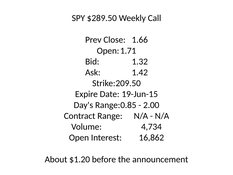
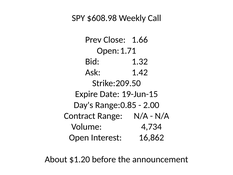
$289.50: $289.50 -> $608.98
